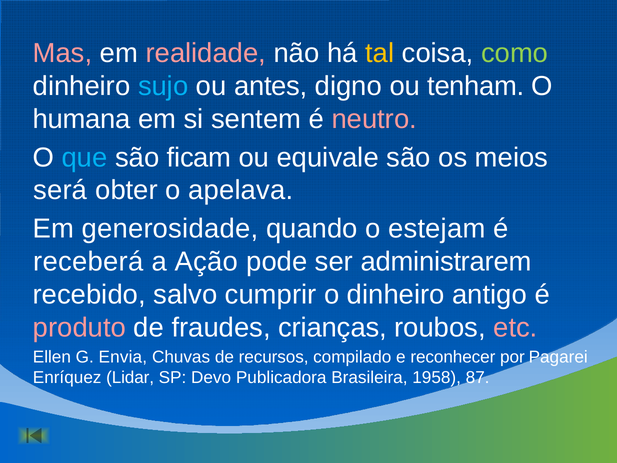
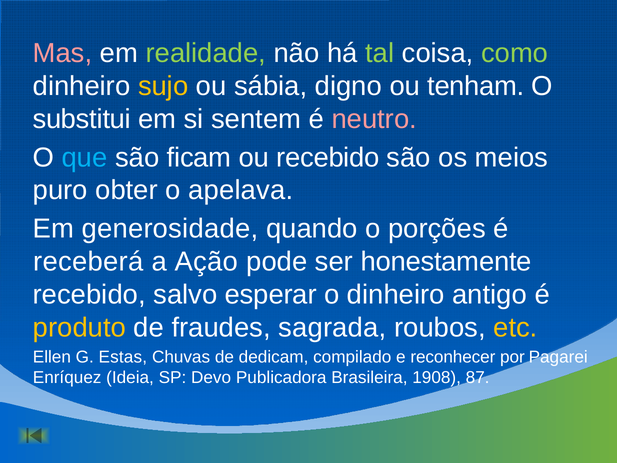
realidade colour: pink -> light green
tal colour: yellow -> light green
sujo colour: light blue -> yellow
antes: antes -> sábia
humana: humana -> substitui
ou equivale: equivale -> recebido
será: será -> puro
estejam: estejam -> porções
administrarem: administrarem -> honestamente
cumprir: cumprir -> esperar
produto colour: pink -> yellow
crianças: crianças -> sagrada
etc colour: pink -> yellow
Envia: Envia -> Estas
recursos: recursos -> dedicam
Lidar: Lidar -> Ideia
1958: 1958 -> 1908
